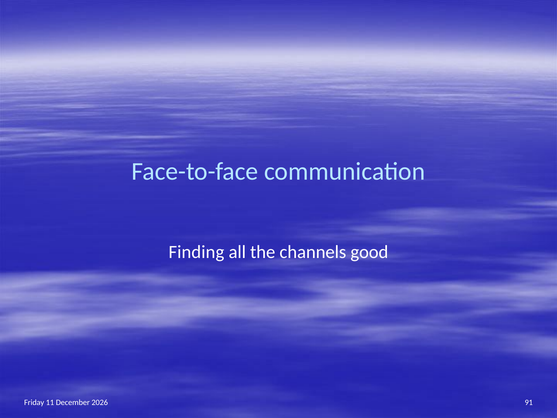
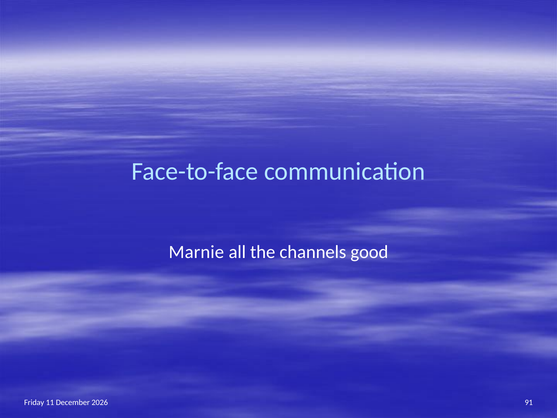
Finding: Finding -> Marnie
